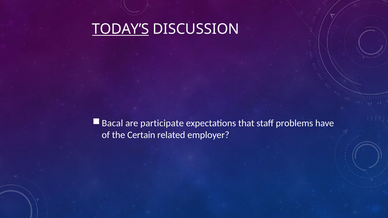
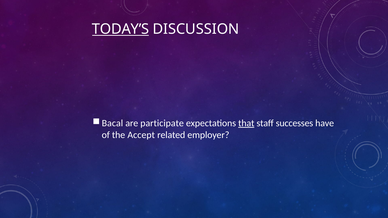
that underline: none -> present
problems: problems -> successes
Certain: Certain -> Accept
